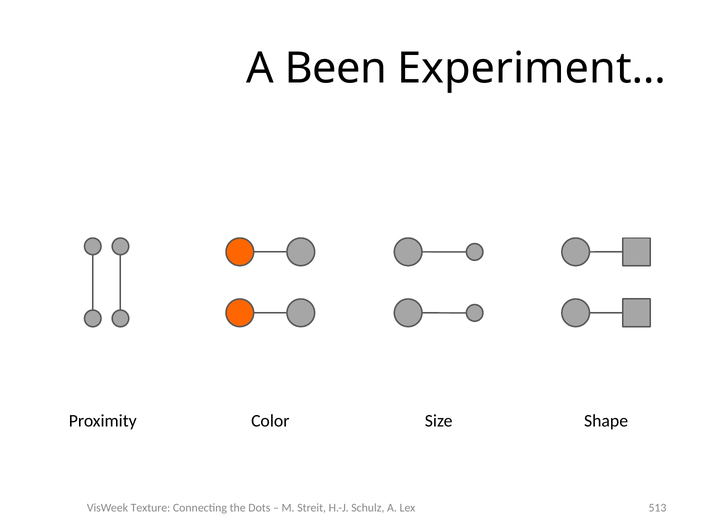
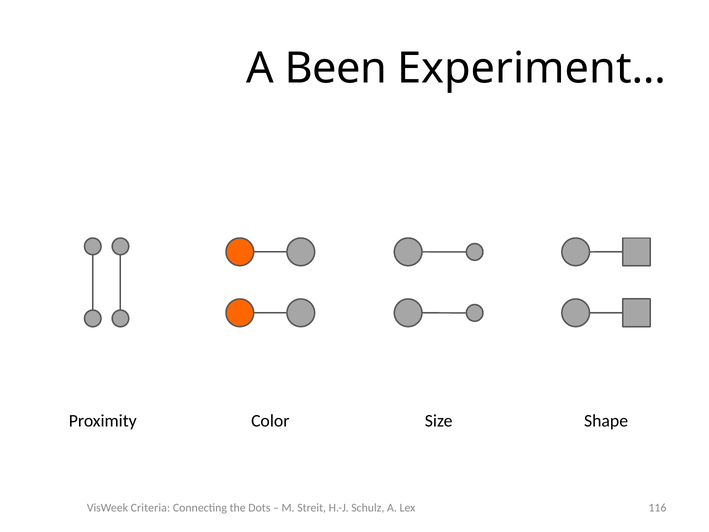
Texture: Texture -> Criteria
513: 513 -> 116
